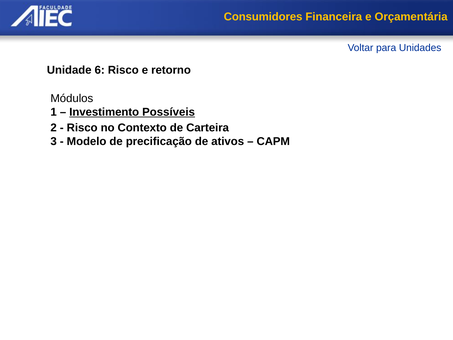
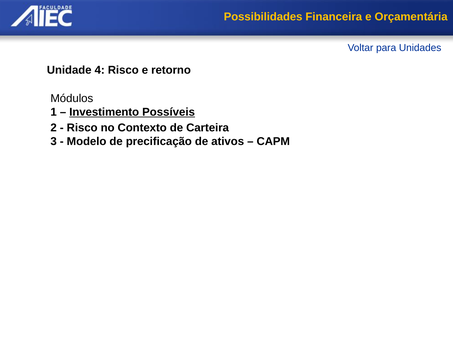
Consumidores: Consumidores -> Possibilidades
6: 6 -> 4
